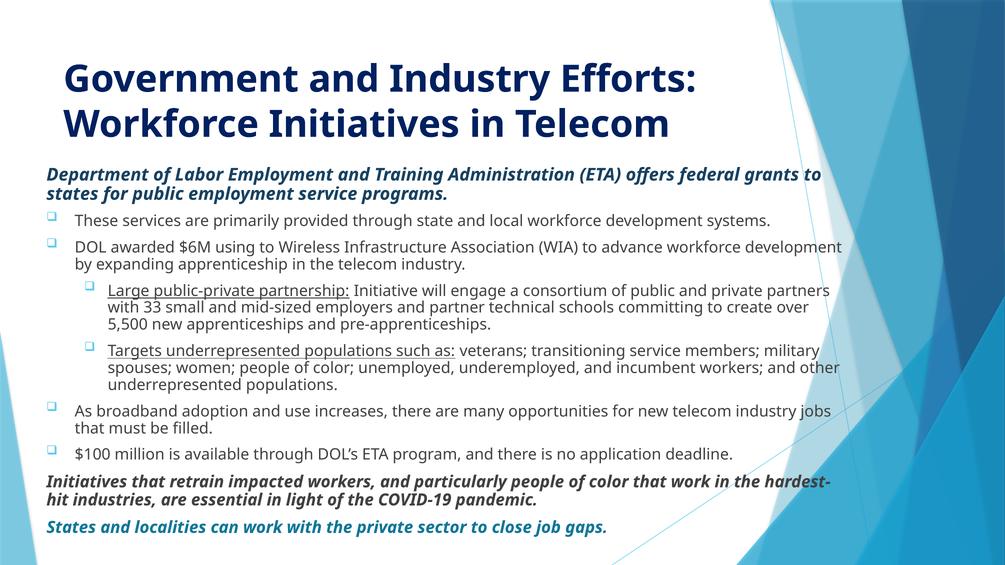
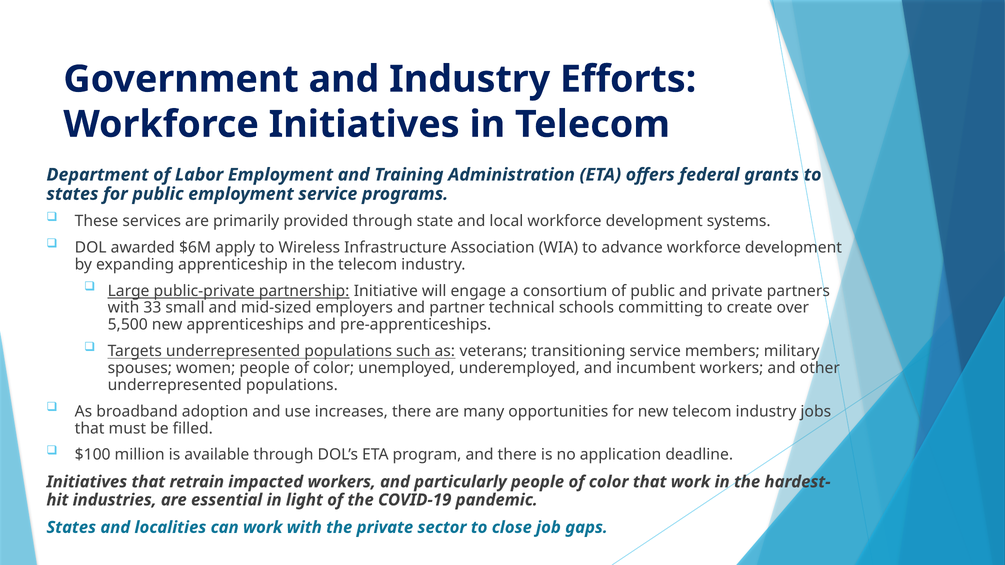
using: using -> apply
